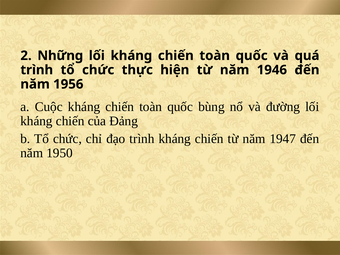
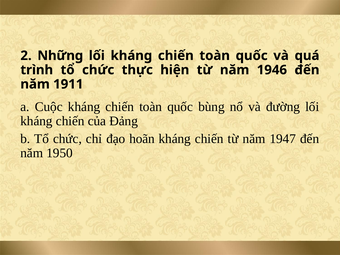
1956: 1956 -> 1911
đạo trình: trình -> hoãn
